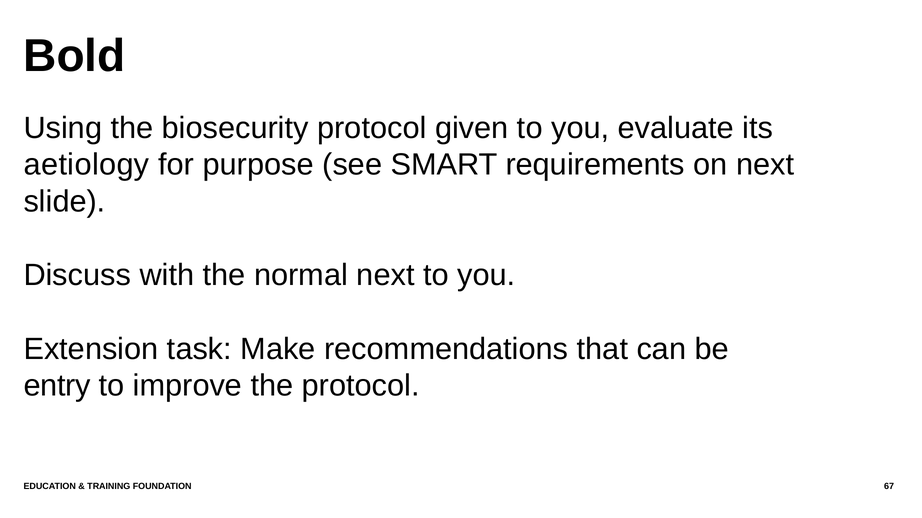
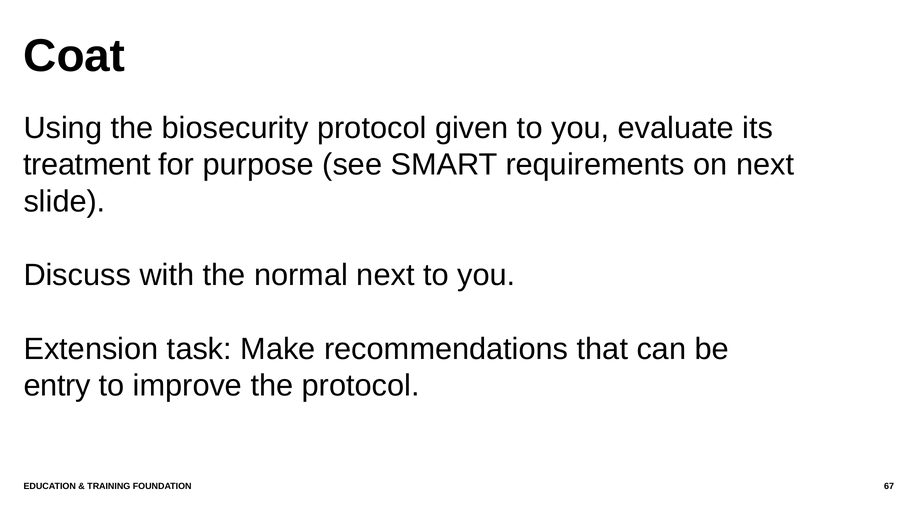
Bold: Bold -> Coat
aetiology: aetiology -> treatment
